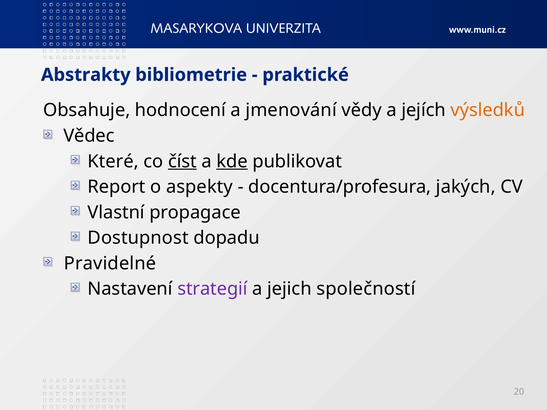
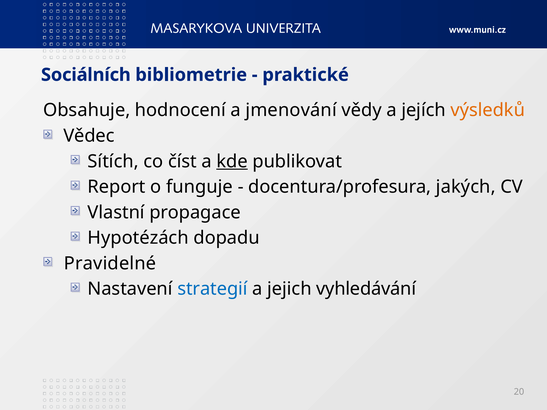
Abstrakty: Abstrakty -> Sociálních
Které: Které -> Sítích
číst underline: present -> none
aspekty: aspekty -> funguje
Dostupnost: Dostupnost -> Hypotézách
strategií colour: purple -> blue
společností: společností -> vyhledávání
